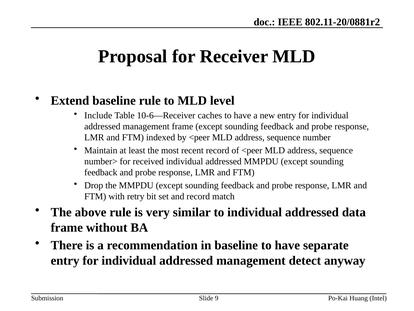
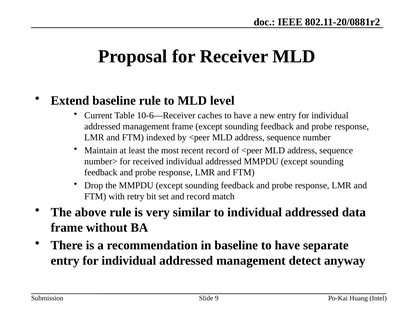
Include: Include -> Current
